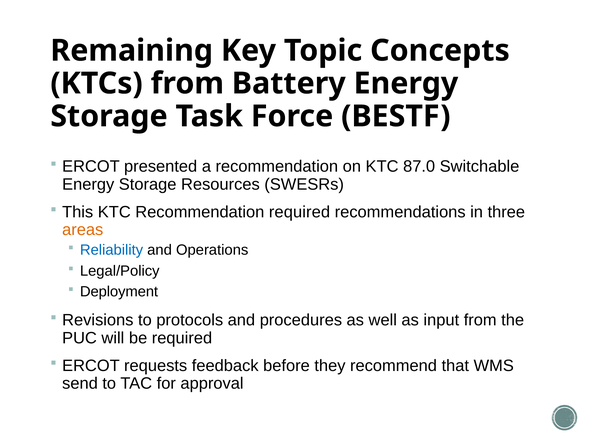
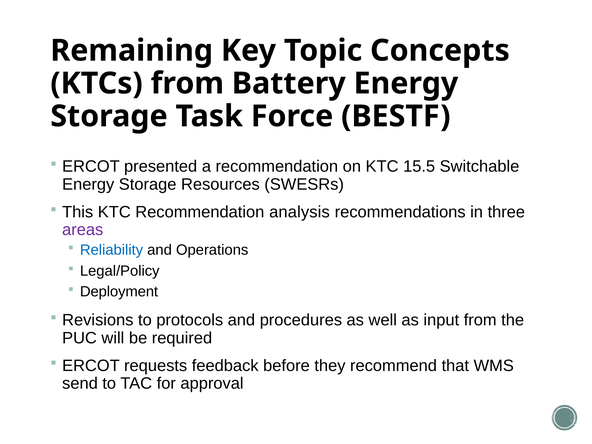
87.0: 87.0 -> 15.5
Recommendation required: required -> analysis
areas colour: orange -> purple
